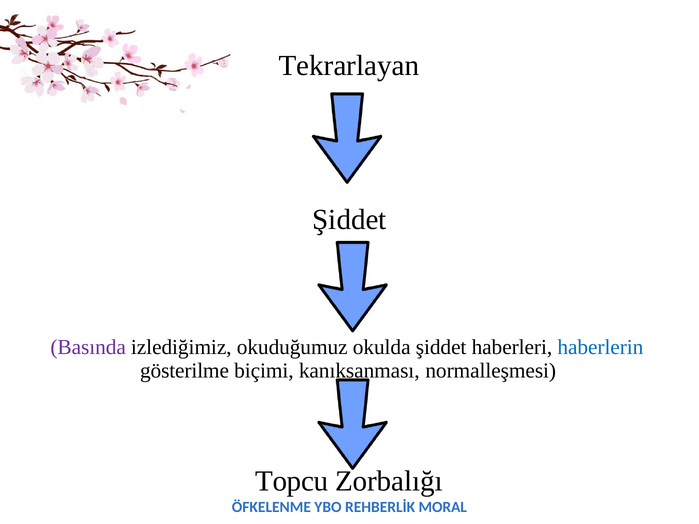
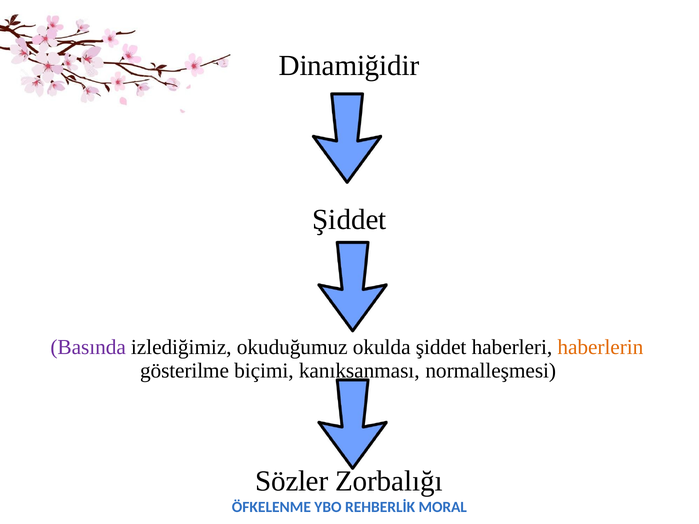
Tekrarlayan: Tekrarlayan -> Dinamiğidir
haberlerin colour: blue -> orange
Topcu: Topcu -> Sözler
